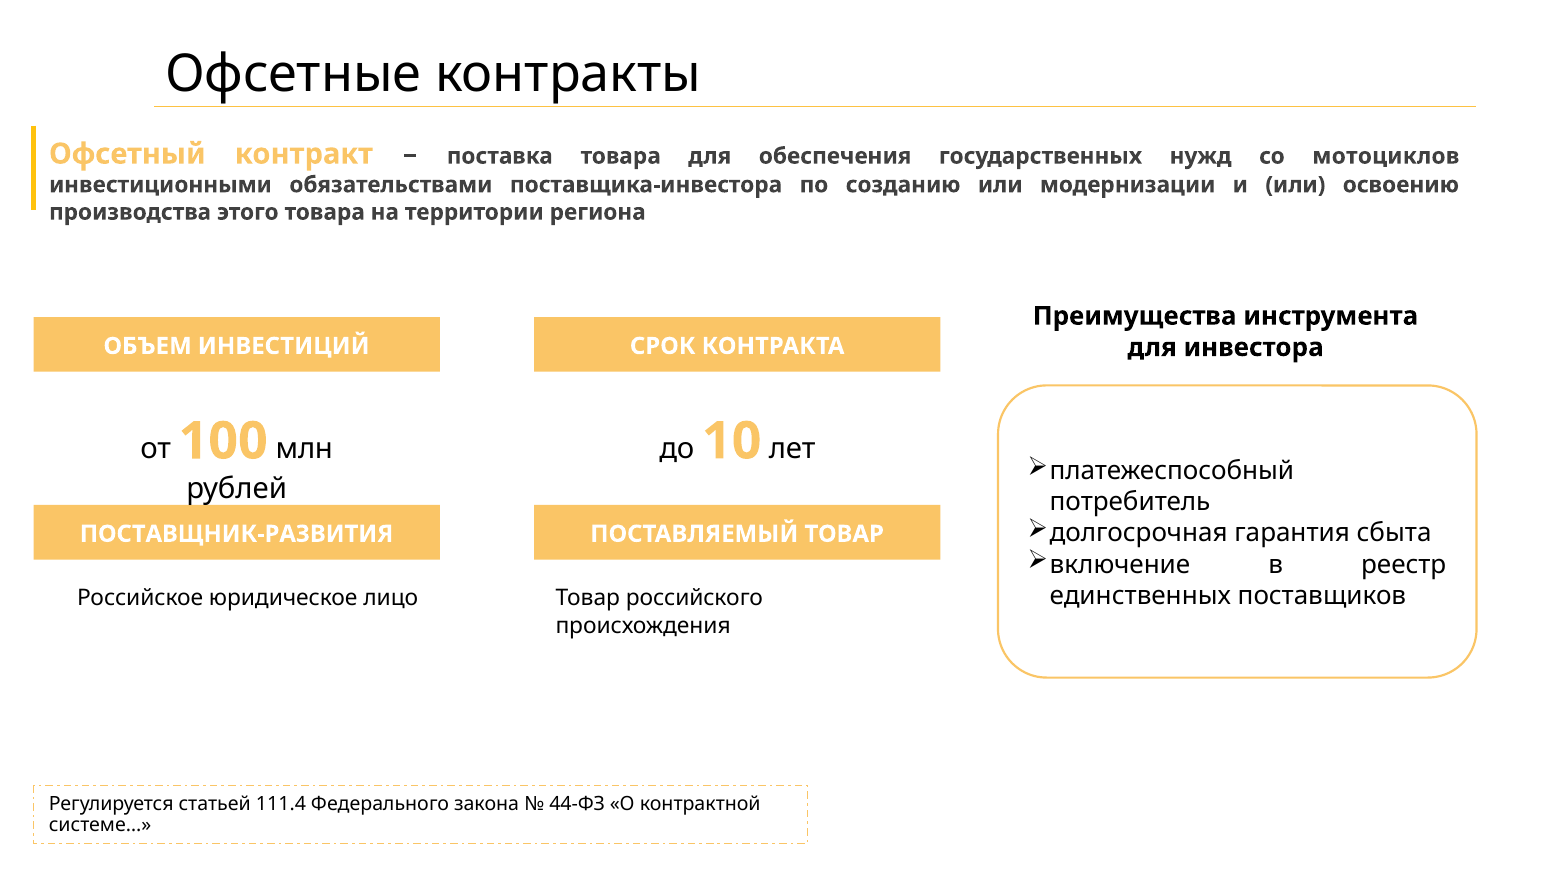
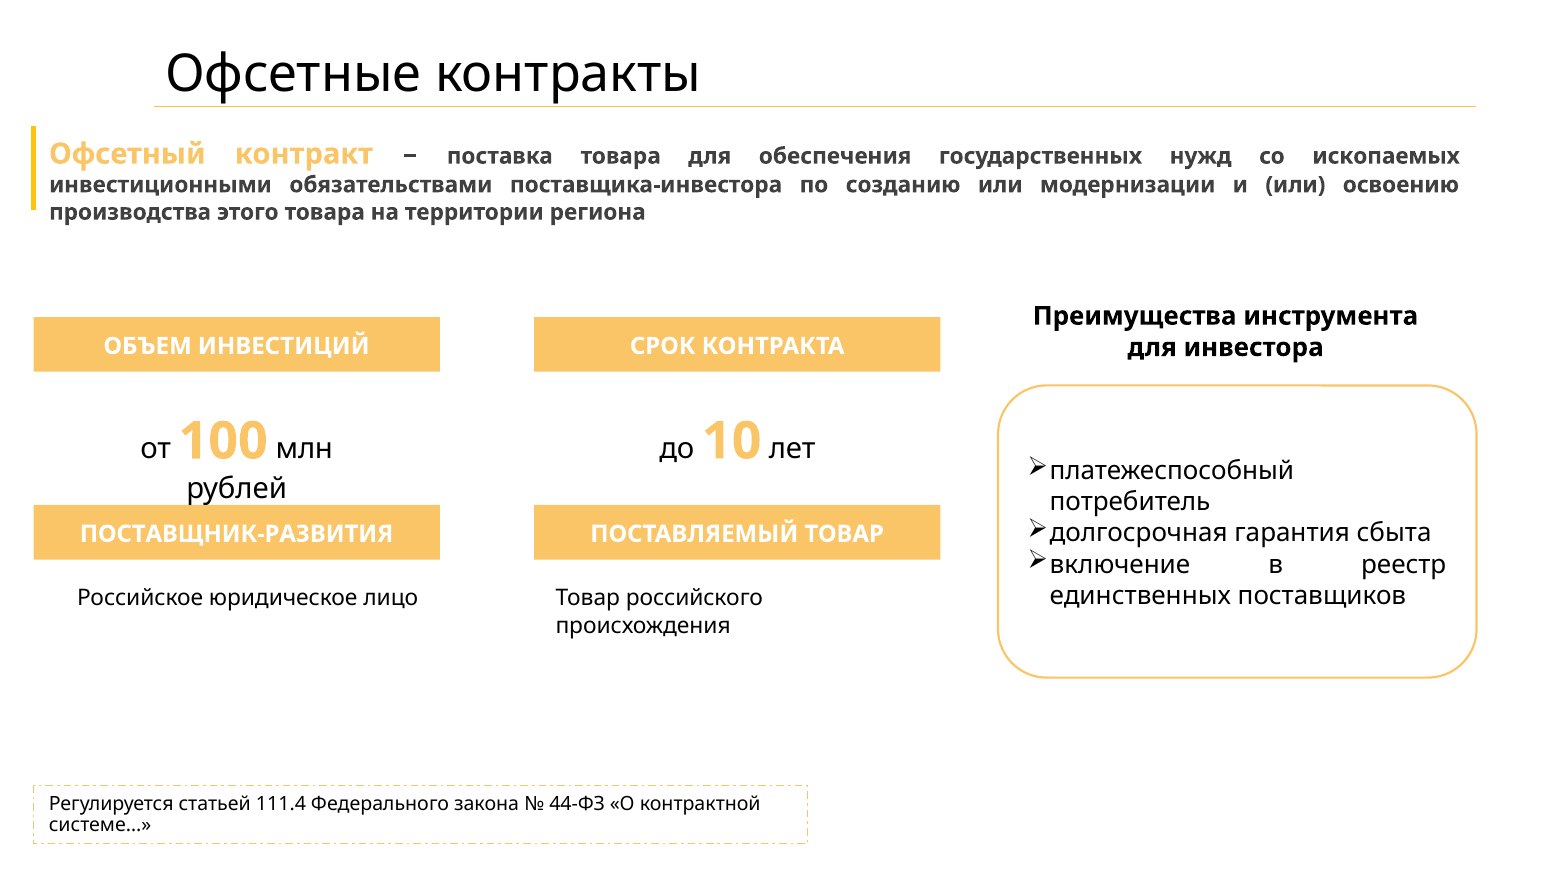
мотоциклов: мотоциклов -> ископаемых
